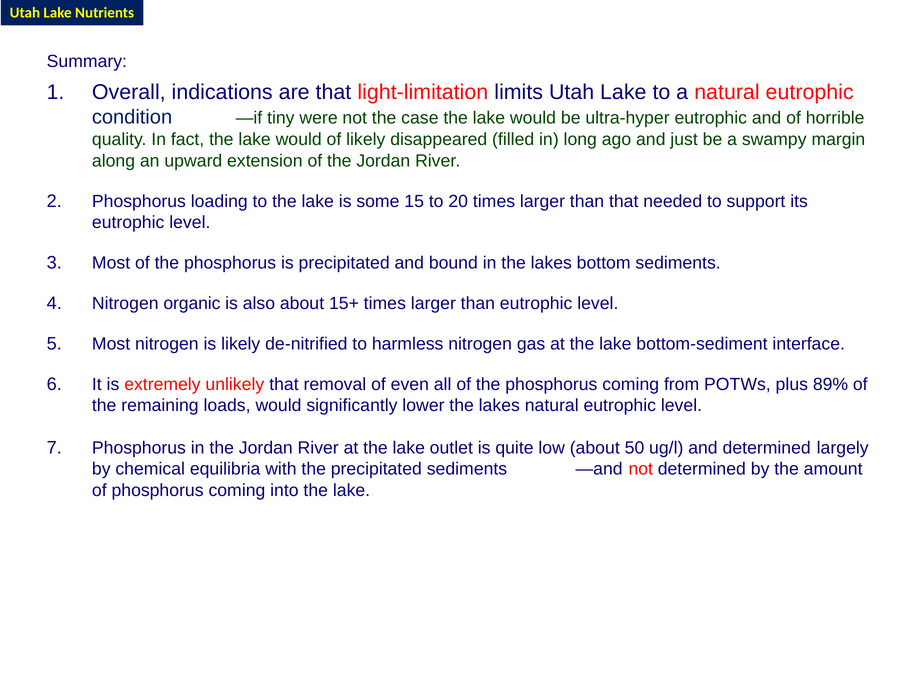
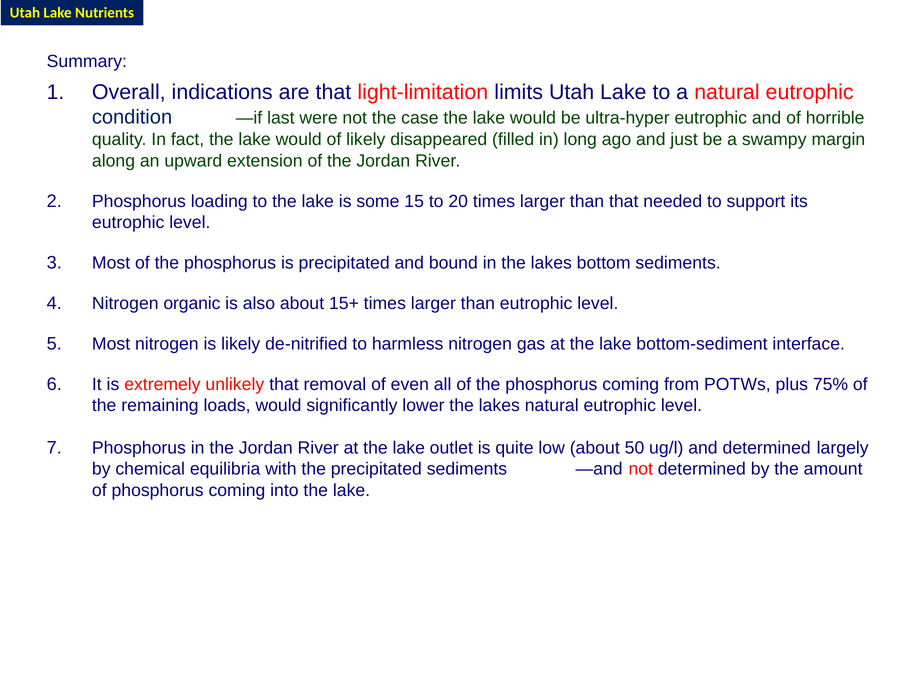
tiny: tiny -> last
89%: 89% -> 75%
